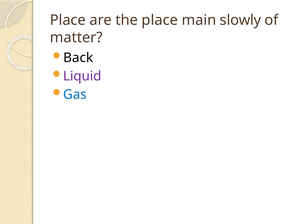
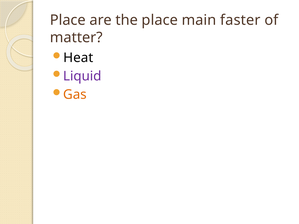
slowly: slowly -> faster
Back: Back -> Heat
Gas colour: blue -> orange
